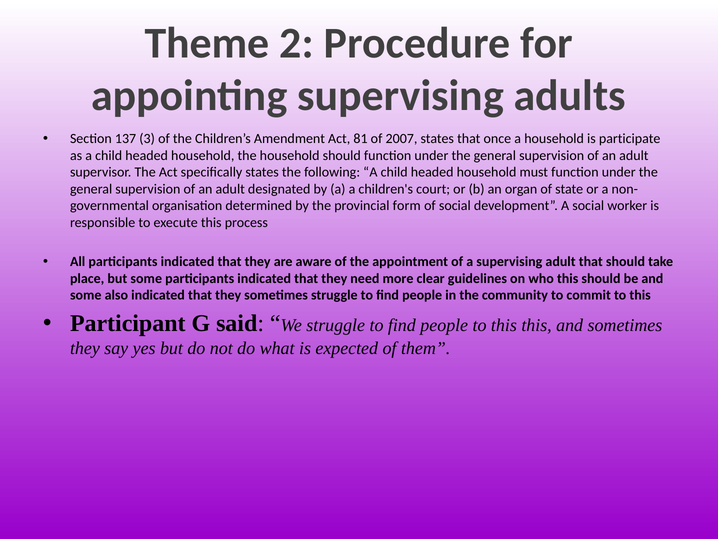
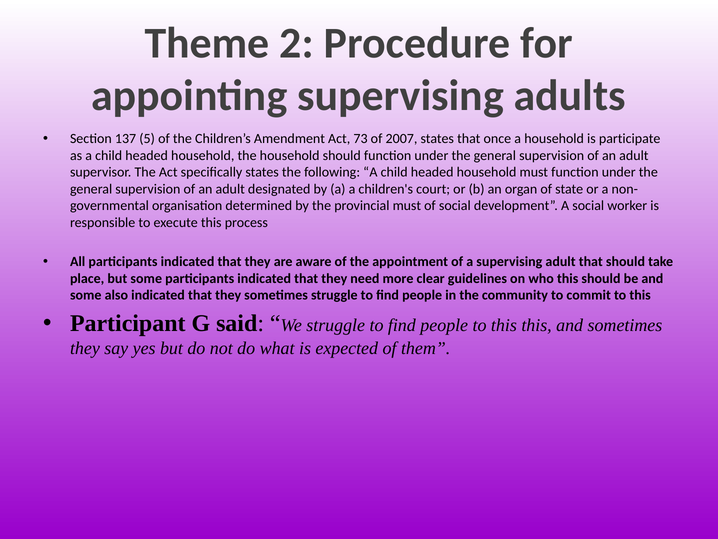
3: 3 -> 5
81: 81 -> 73
provincial form: form -> must
